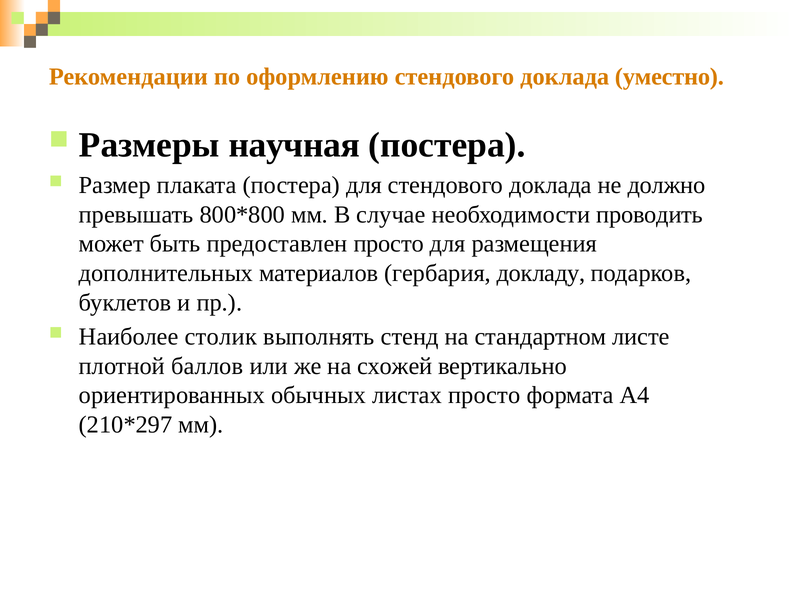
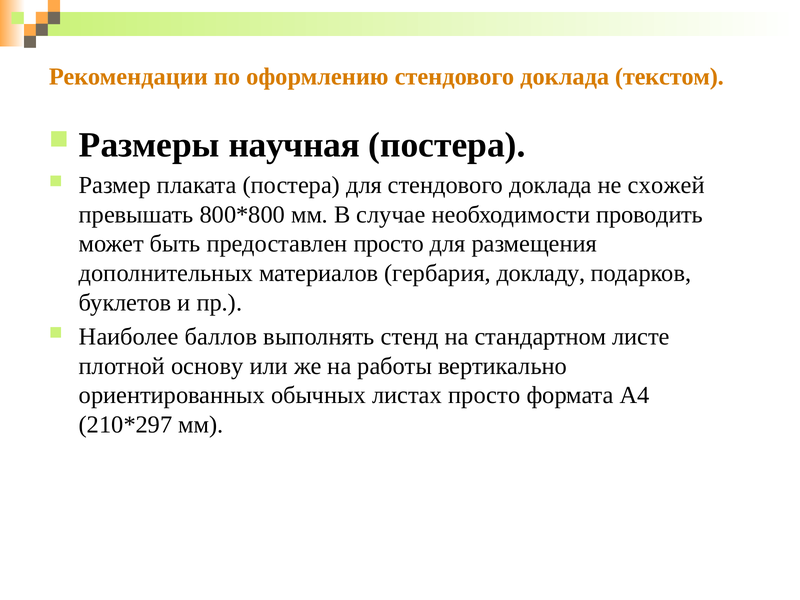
уместно: уместно -> текстом
должно: должно -> схожей
столик: столик -> баллов
баллов: баллов -> основу
схожей: схожей -> работы
